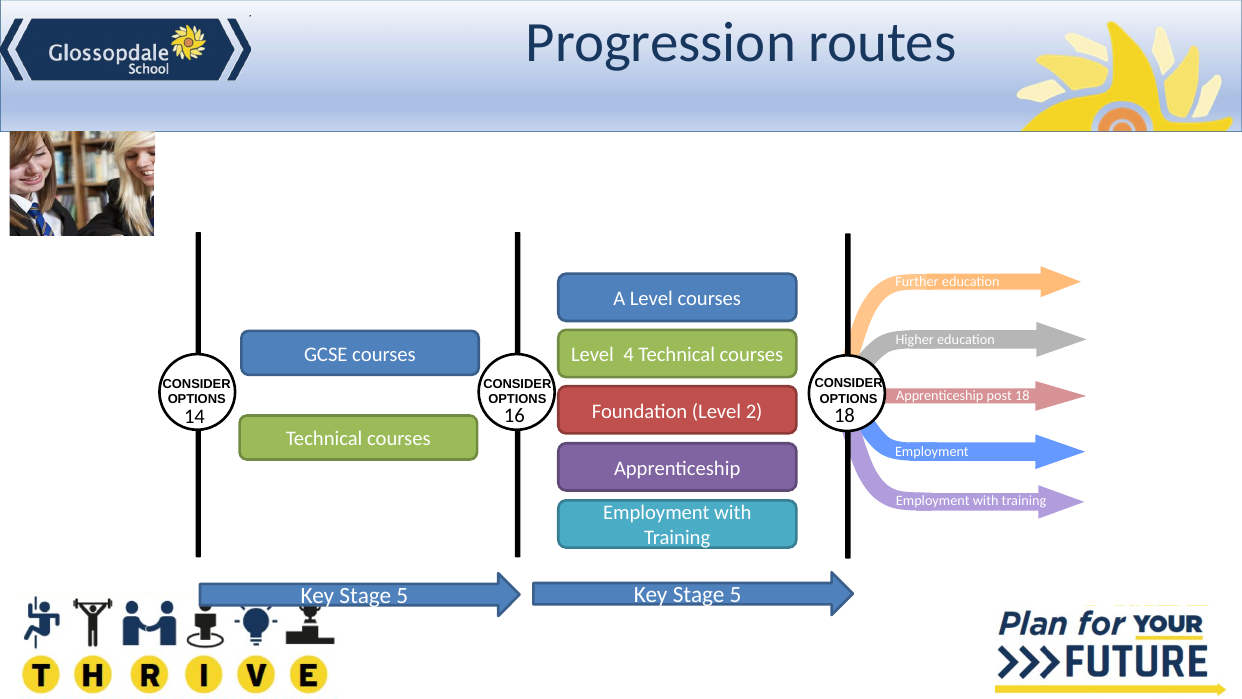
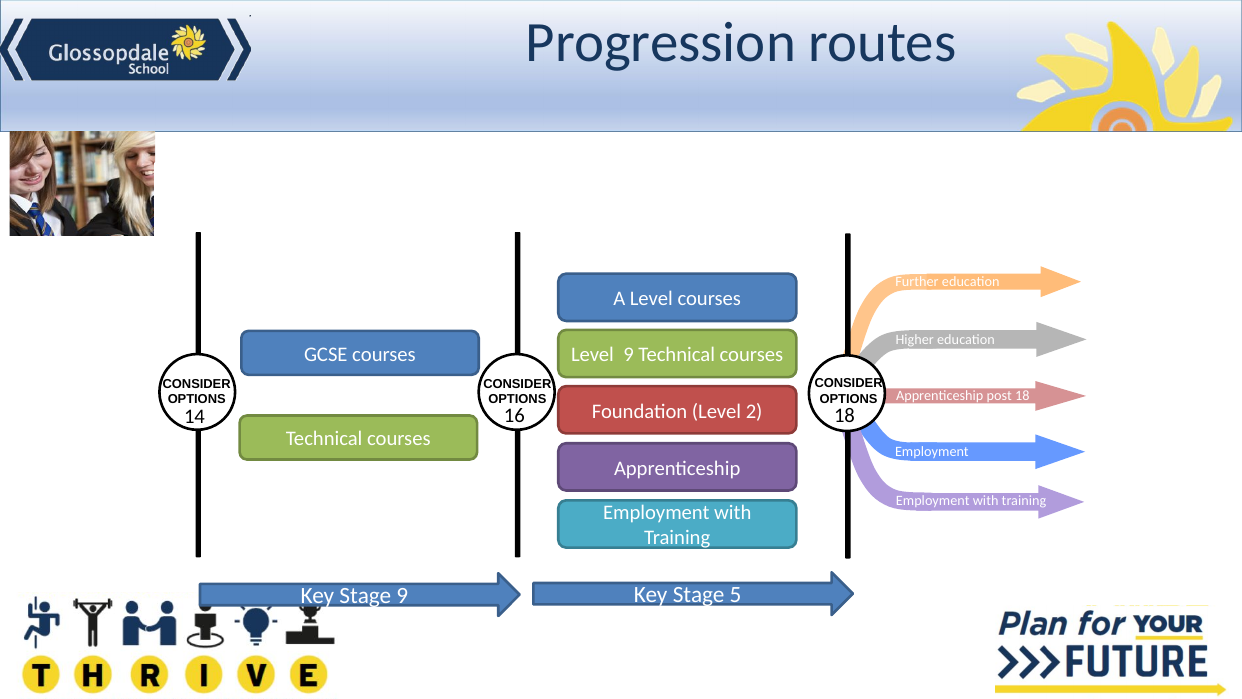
Level 4: 4 -> 9
5 at (402, 596): 5 -> 9
